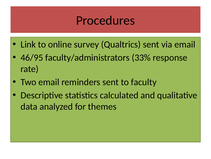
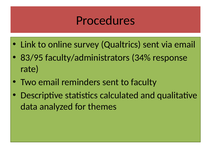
46/95: 46/95 -> 83/95
33%: 33% -> 34%
